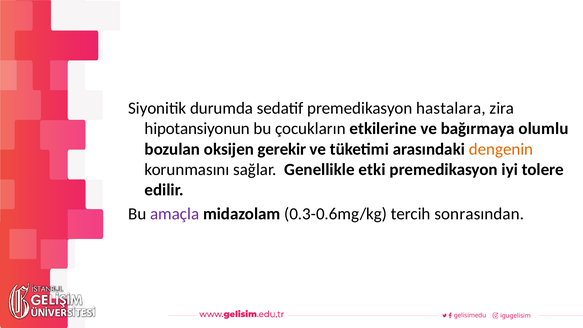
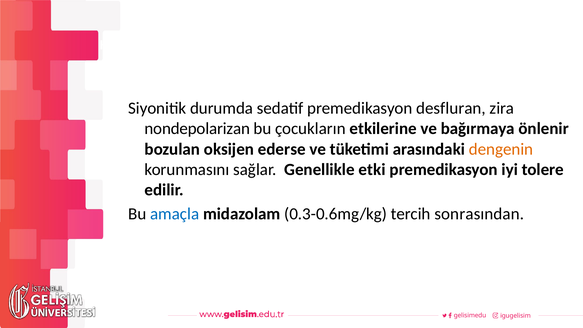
hastalara: hastalara -> desfluran
hipotansiyonun: hipotansiyonun -> nondepolarizan
olumlu: olumlu -> önlenir
gerekir: gerekir -> ederse
amaçla colour: purple -> blue
